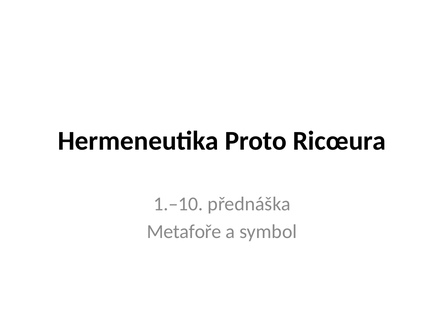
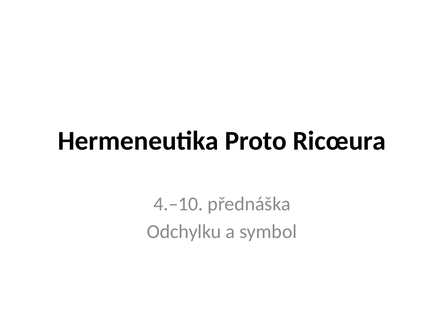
1.–10: 1.–10 -> 4.–10
Metafoře: Metafoře -> Odchylku
